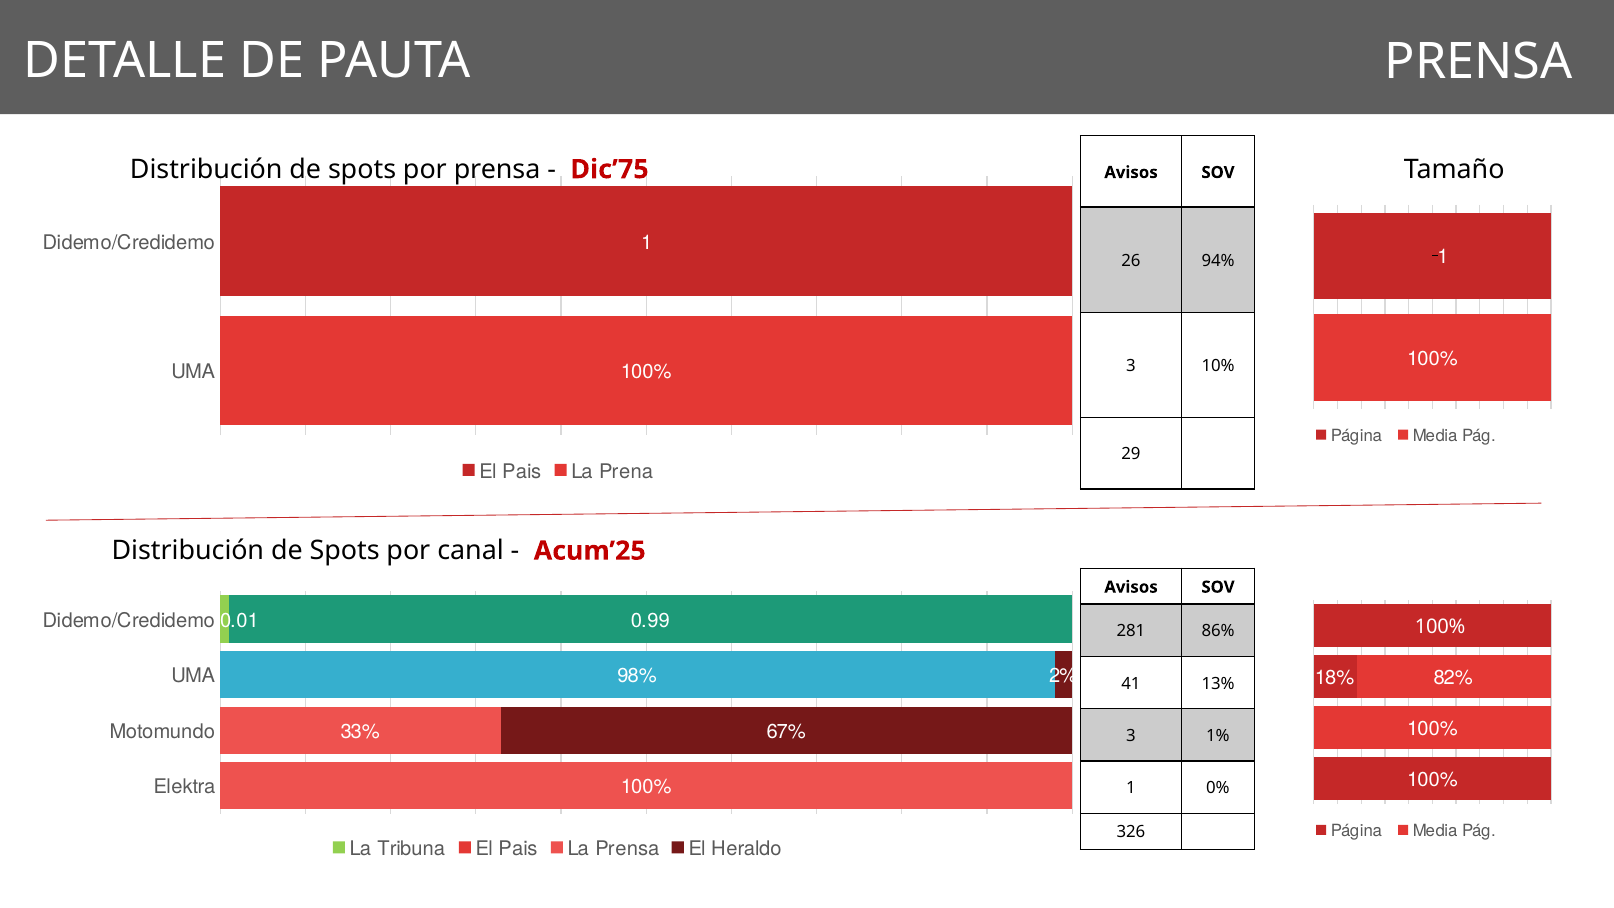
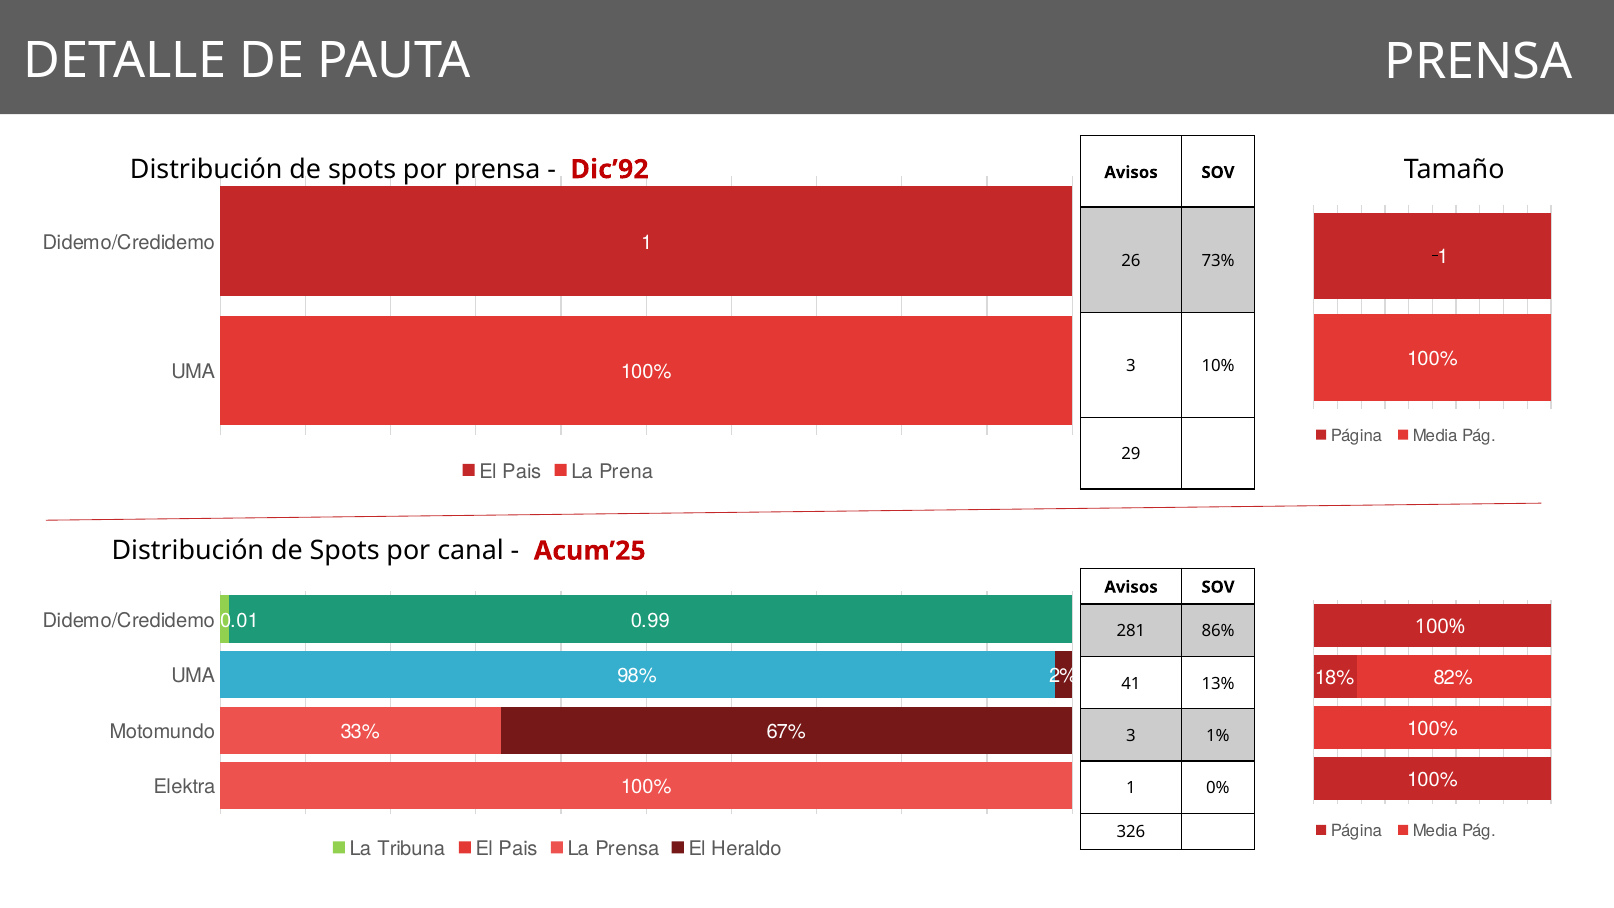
Dic’75: Dic’75 -> Dic’92
94%: 94% -> 73%
